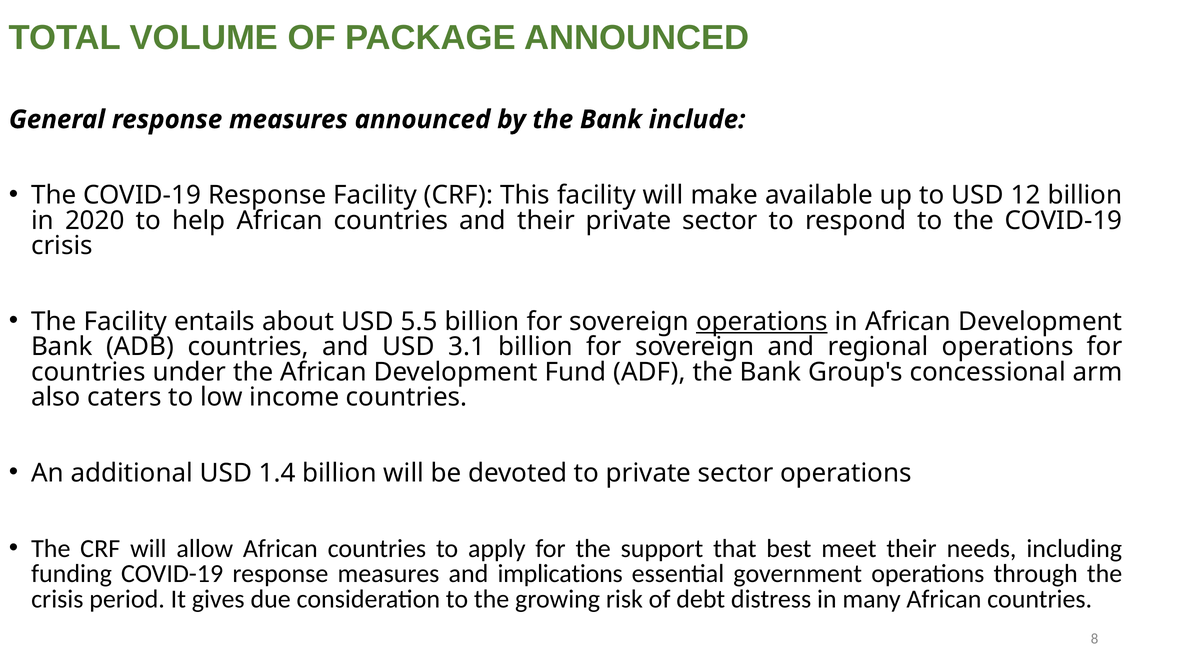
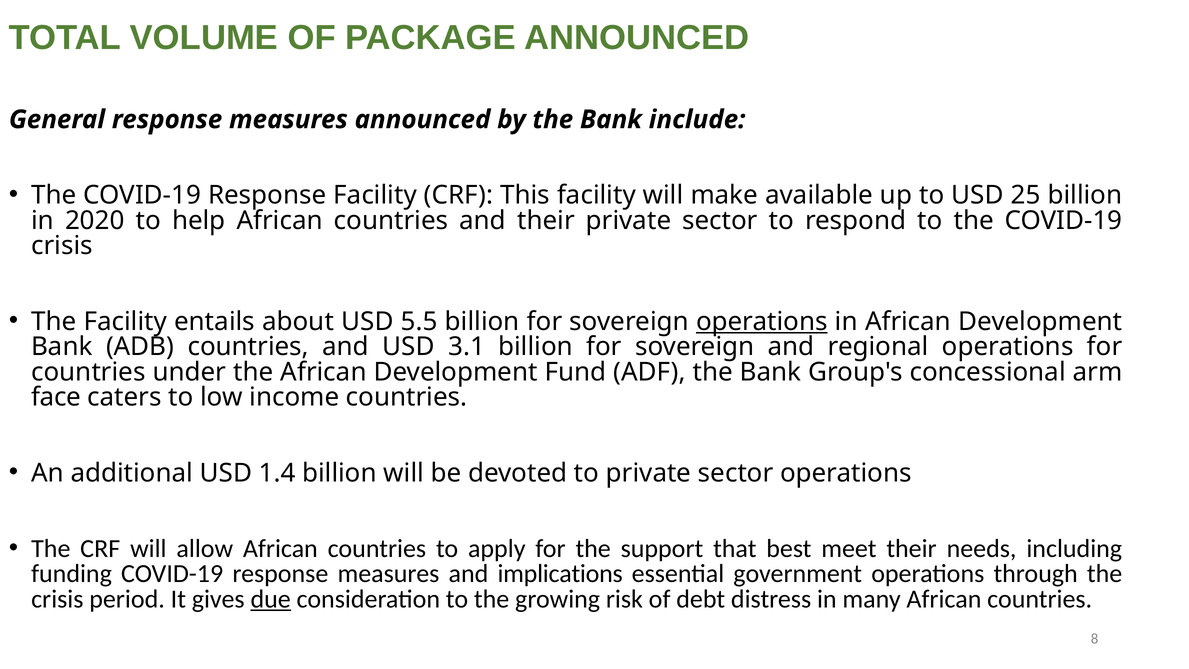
12: 12 -> 25
also: also -> face
due underline: none -> present
